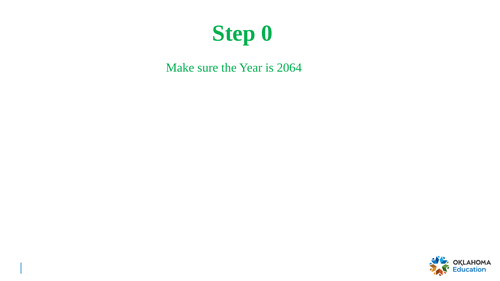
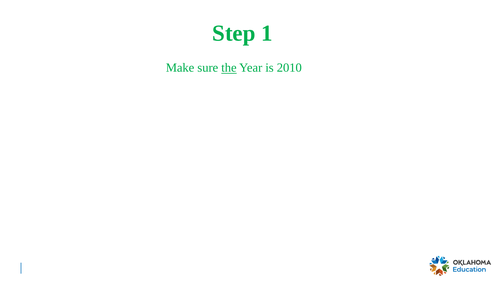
0: 0 -> 1
the underline: none -> present
2064: 2064 -> 2010
